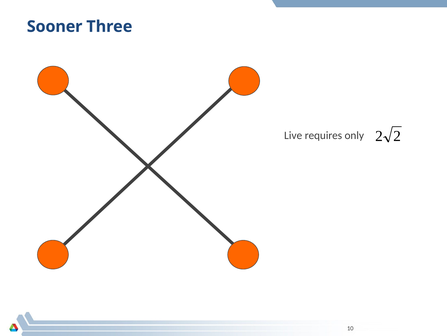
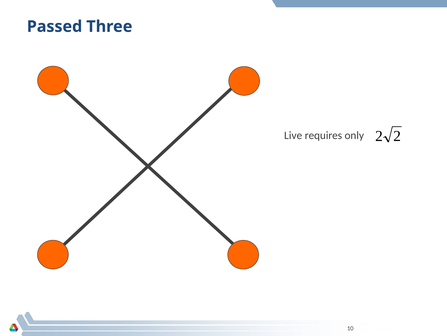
Sooner: Sooner -> Passed
